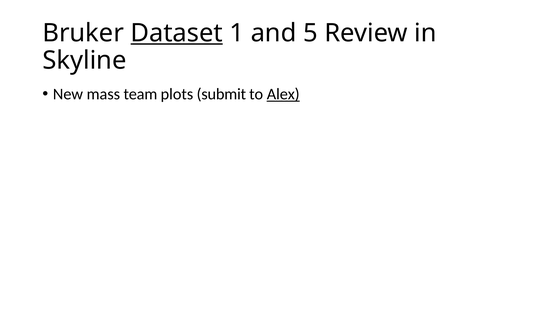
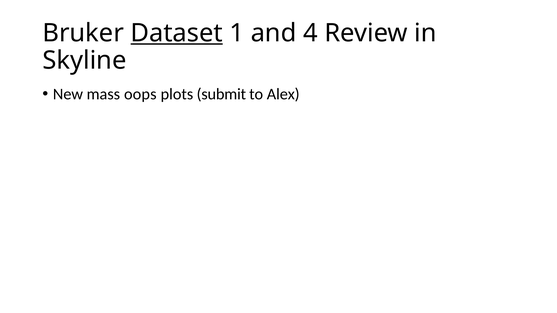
5: 5 -> 4
team: team -> oops
Alex underline: present -> none
